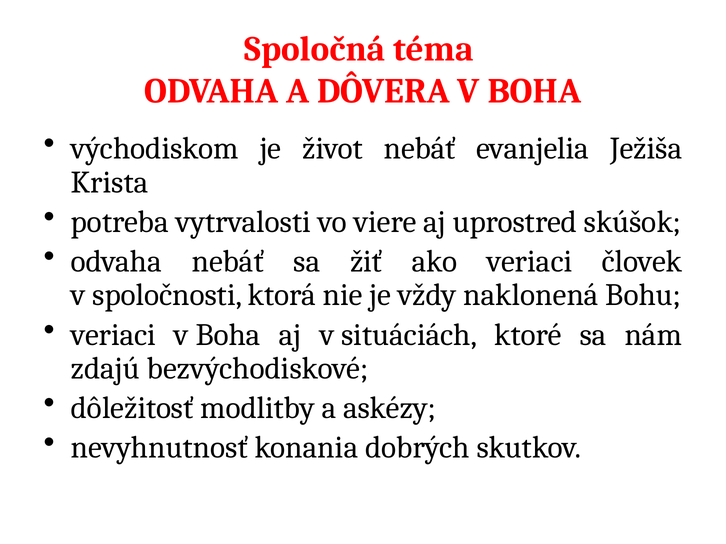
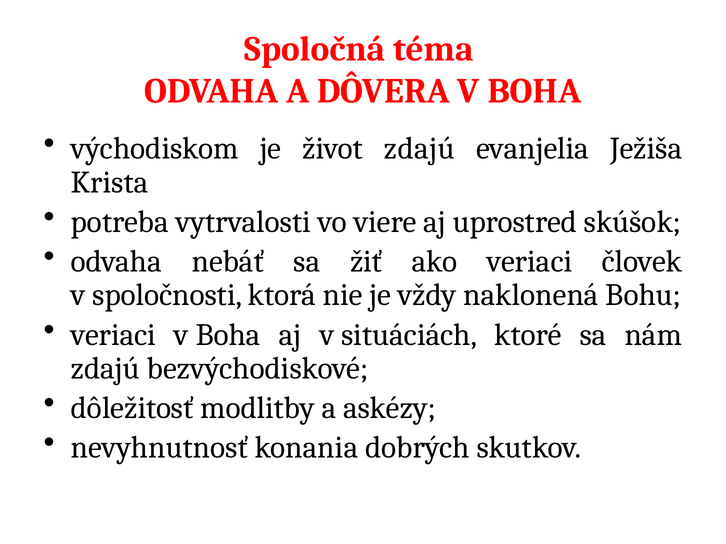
život nebáť: nebáť -> zdajú
